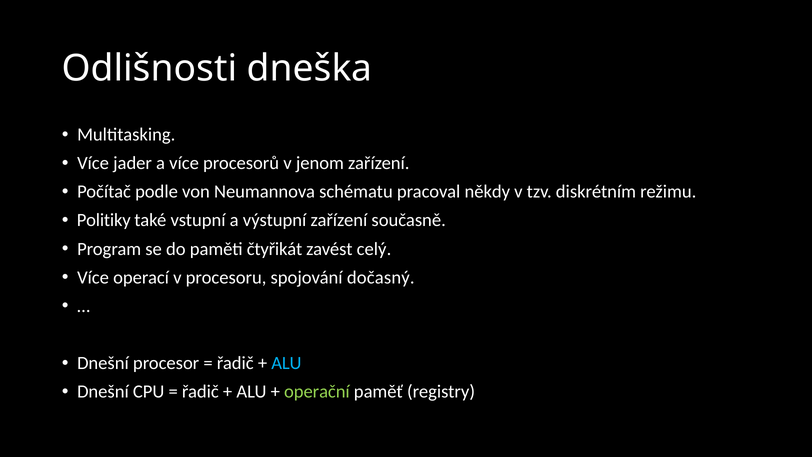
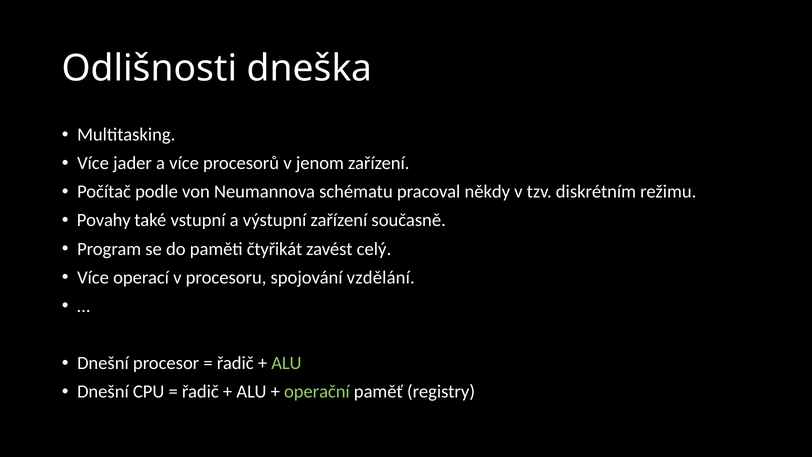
Politiky: Politiky -> Povahy
dočasný: dočasný -> vzdělání
ALU at (286, 363) colour: light blue -> light green
